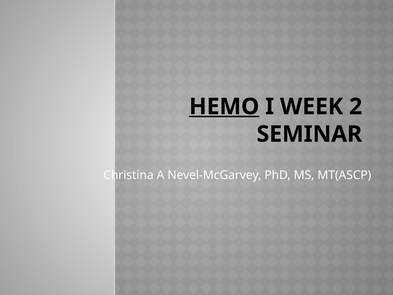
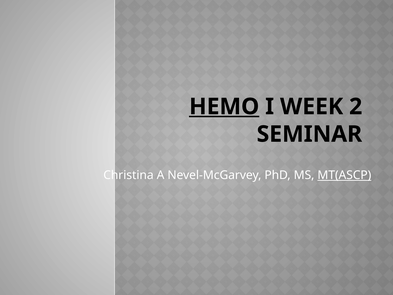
MT(ASCP underline: none -> present
